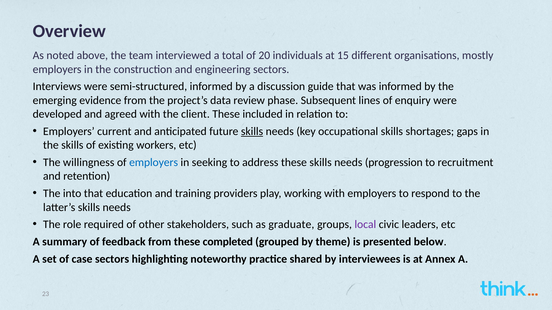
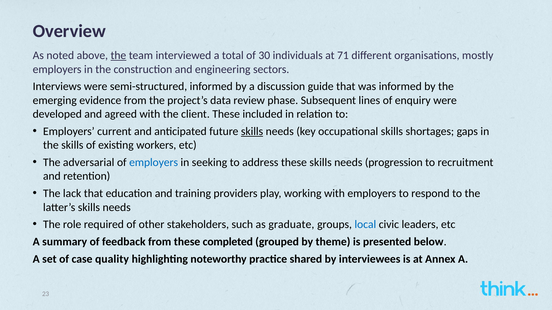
the at (118, 56) underline: none -> present
20: 20 -> 30
15: 15 -> 71
willingness: willingness -> adversarial
into: into -> lack
local colour: purple -> blue
case sectors: sectors -> quality
